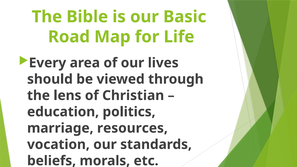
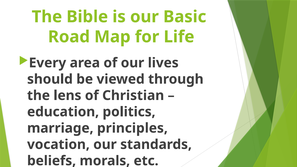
resources: resources -> principles
